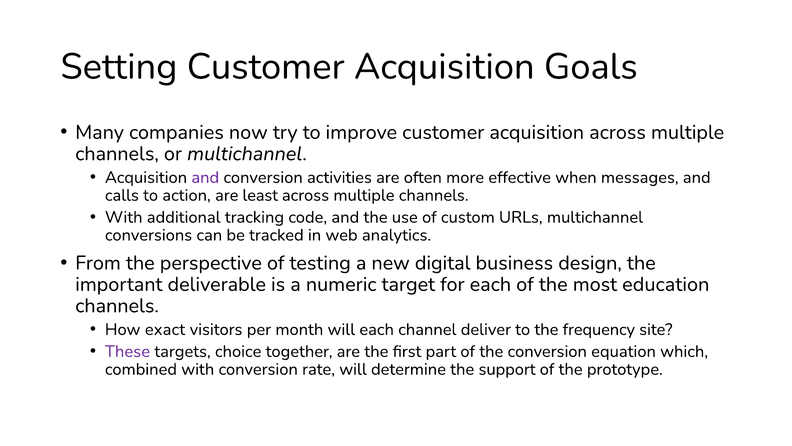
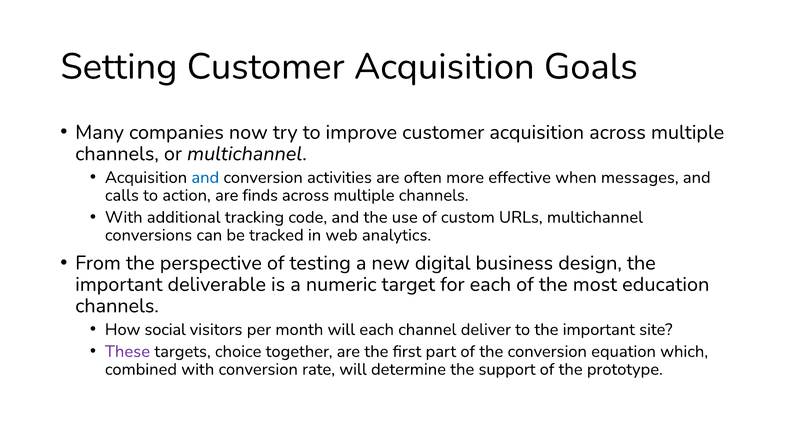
and at (205, 177) colour: purple -> blue
least: least -> finds
exact: exact -> social
to the frequency: frequency -> important
